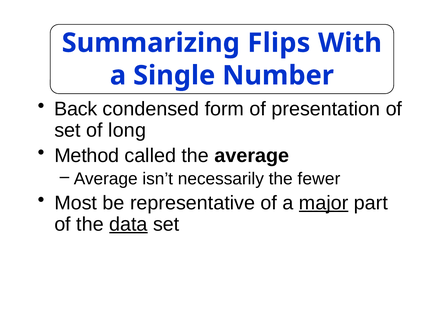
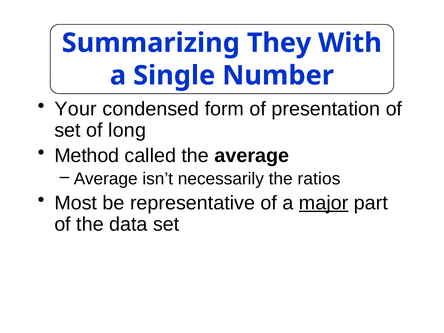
Flips: Flips -> They
Back: Back -> Your
fewer: fewer -> ratios
data underline: present -> none
